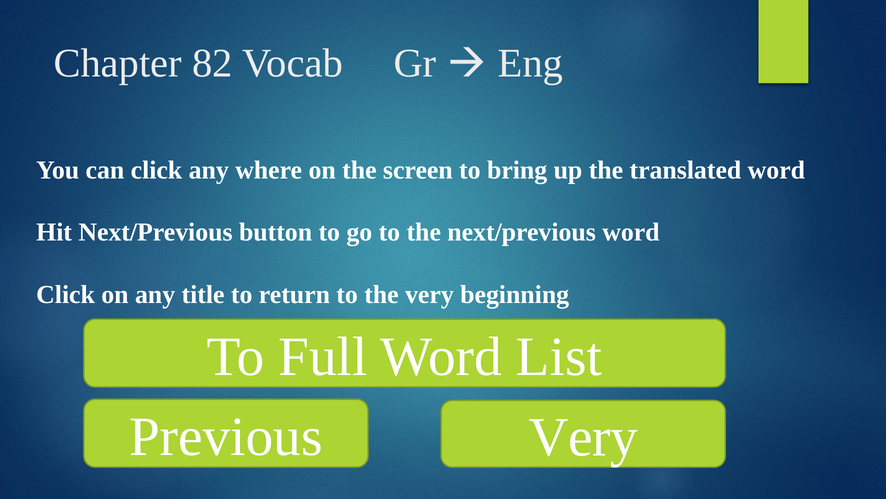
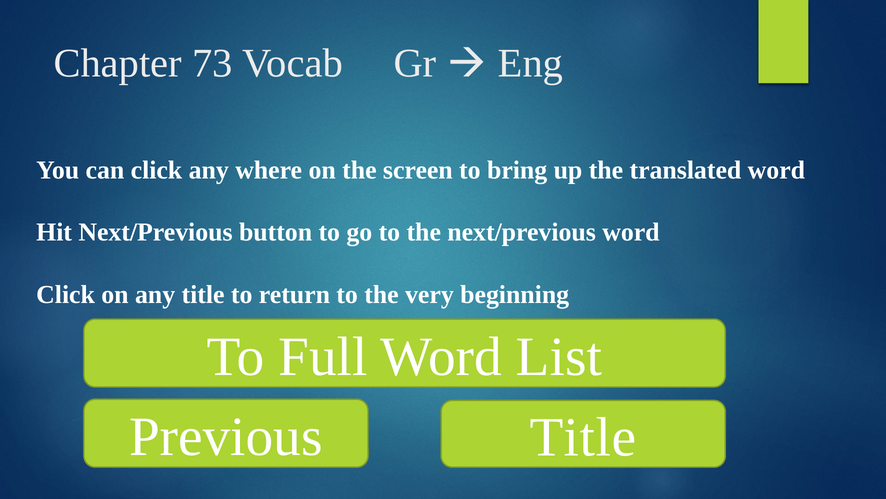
82: 82 -> 73
Previous Very: Very -> Title
